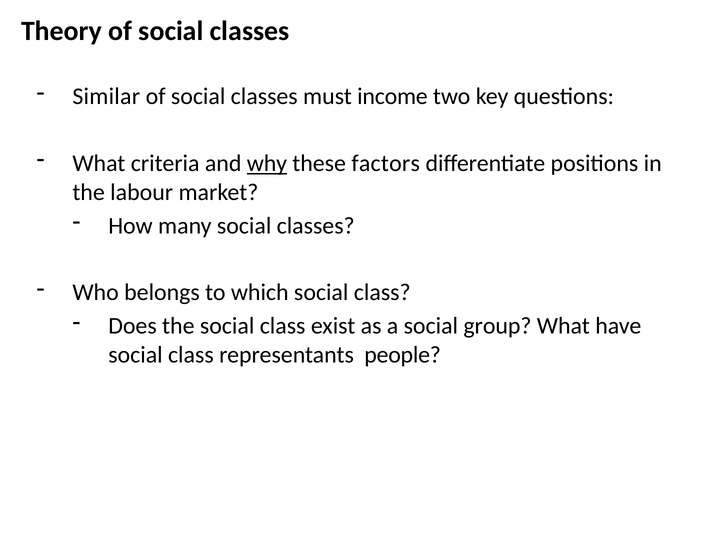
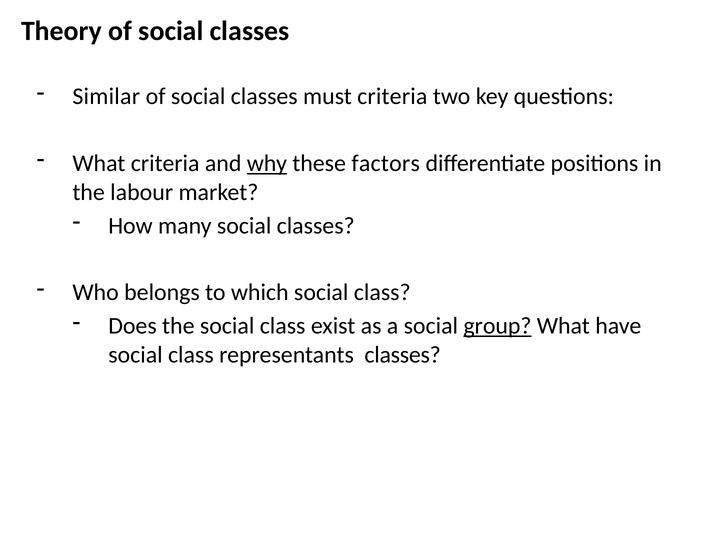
must income: income -> criteria
group underline: none -> present
representants people: people -> classes
